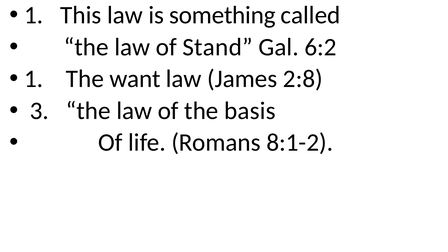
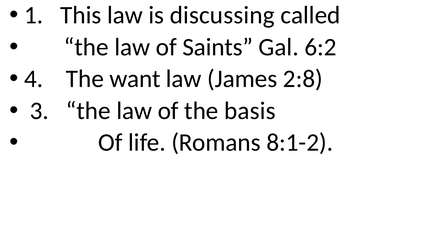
something: something -> discussing
Stand: Stand -> Saints
1 at (34, 79): 1 -> 4
